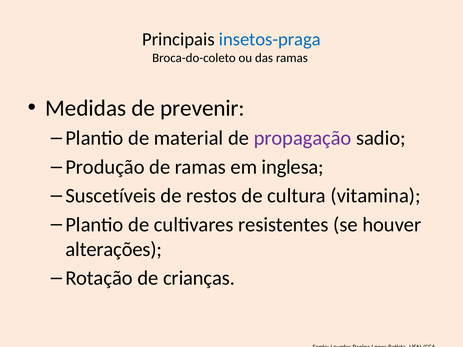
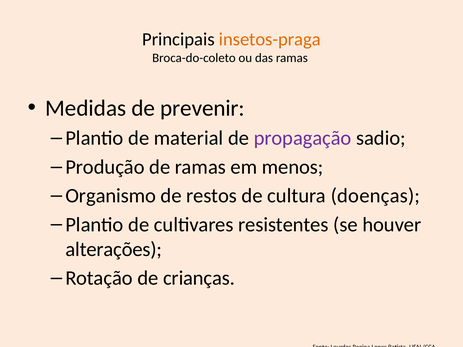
insetos-praga colour: blue -> orange
inglesa: inglesa -> menos
Suscetíveis: Suscetíveis -> Organismo
vitamina: vitamina -> doenças
